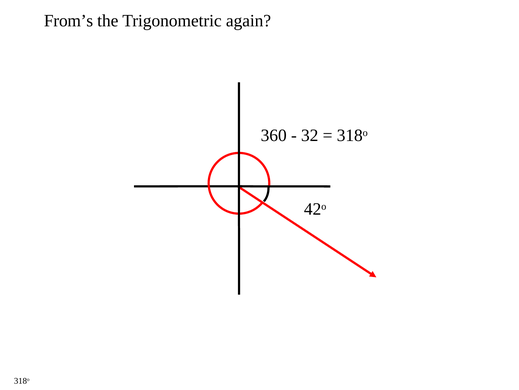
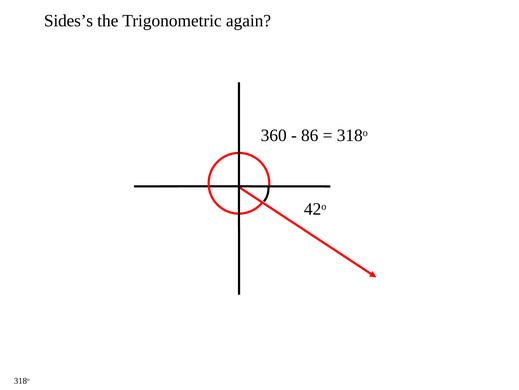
From’s: From’s -> Sides’s
32: 32 -> 86
